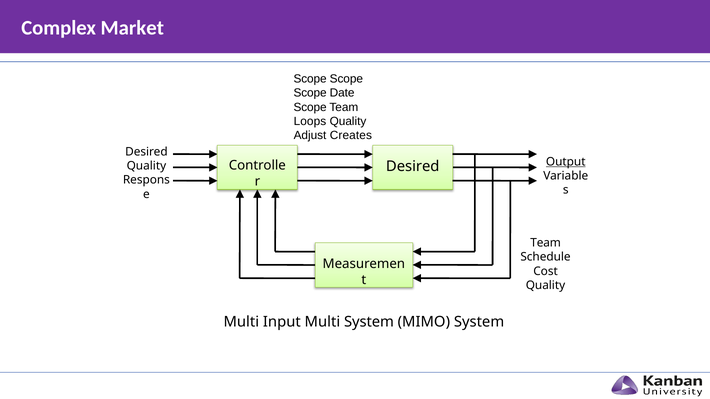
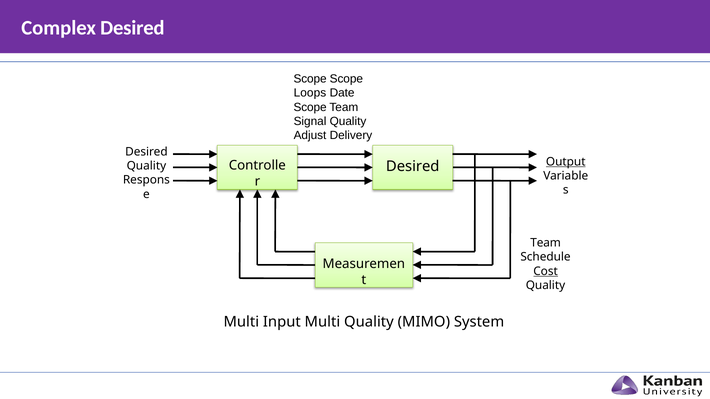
Complex Market: Market -> Desired
Scope at (310, 93): Scope -> Loops
Loops: Loops -> Signal
Creates: Creates -> Delivery
Cost underline: none -> present
Multi System: System -> Quality
